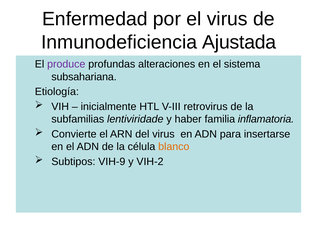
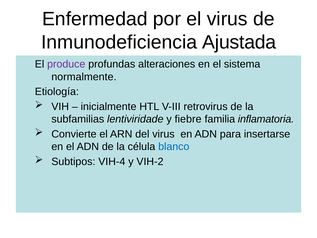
subsahariana: subsahariana -> normalmente
haber: haber -> fiebre
blanco colour: orange -> blue
VIH-9: VIH-9 -> VIH-4
